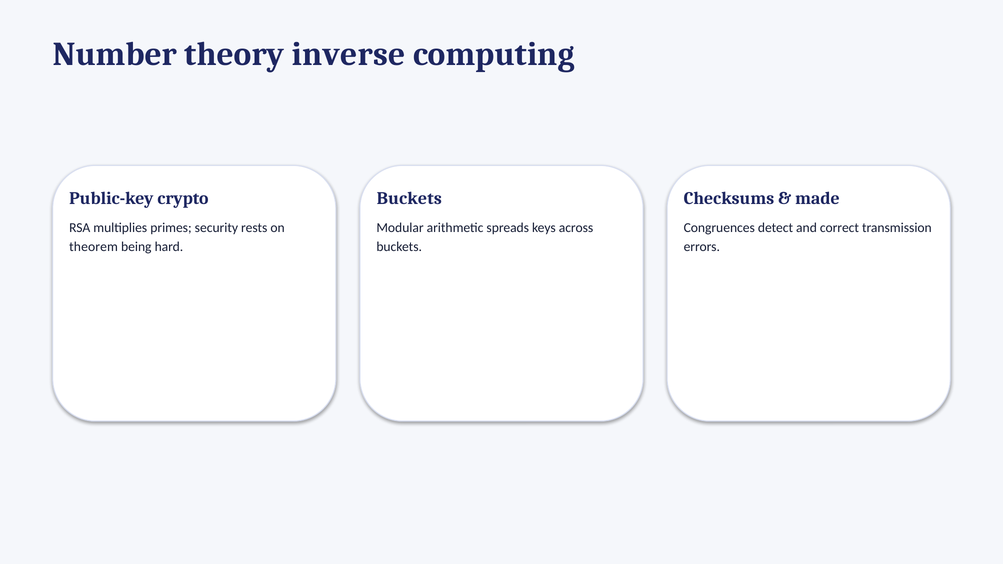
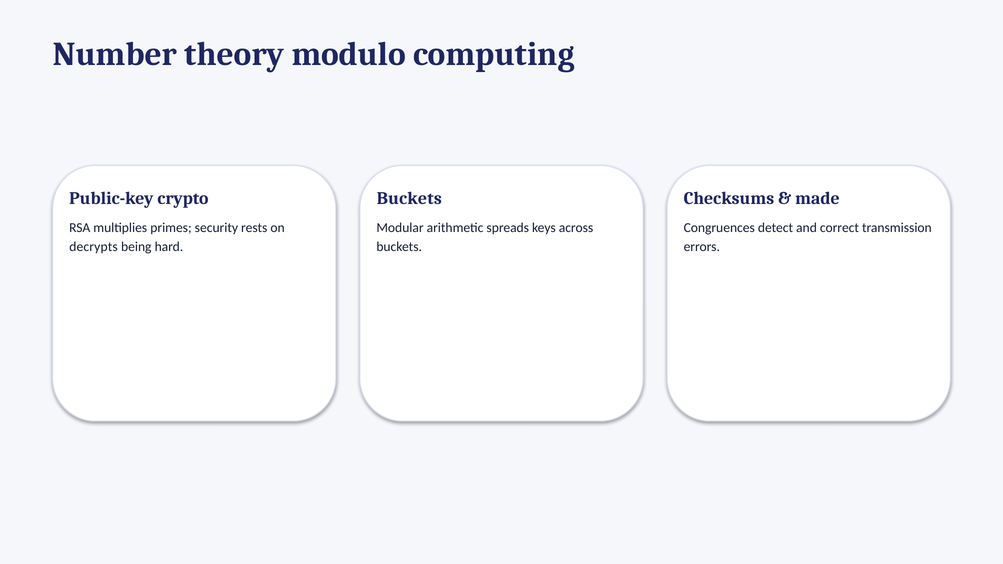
inverse: inverse -> modulo
theorem: theorem -> decrypts
